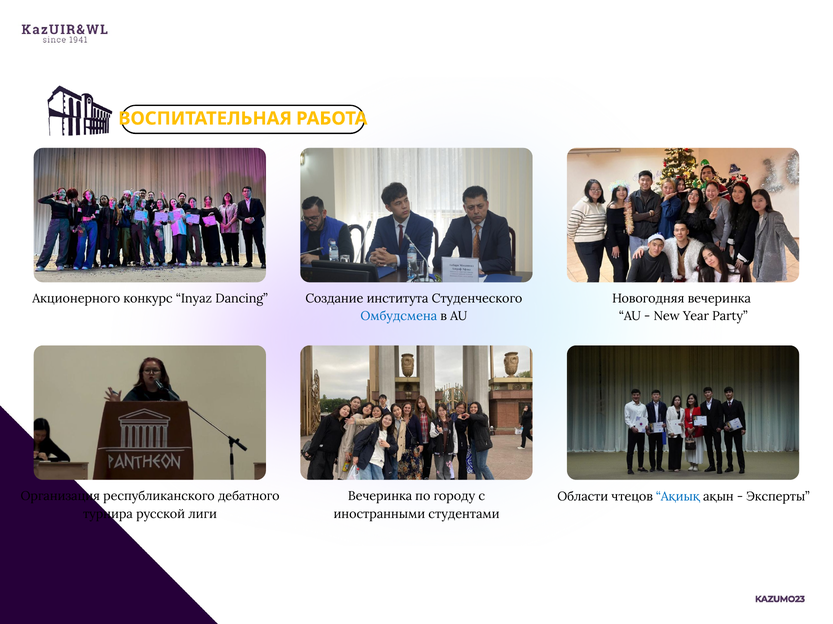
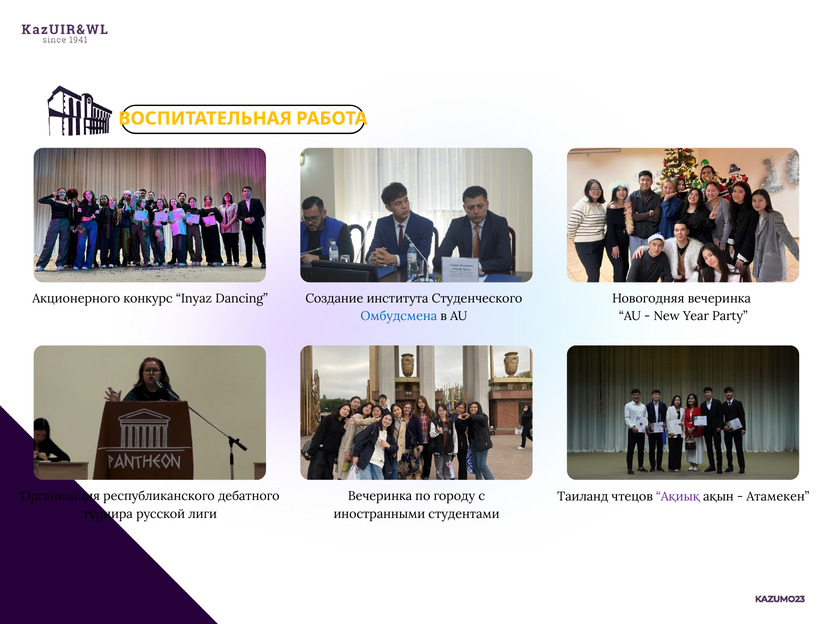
Области: Области -> Таиланд
Ақиық colour: blue -> purple
Эксперты: Эксперты -> Атамекен
